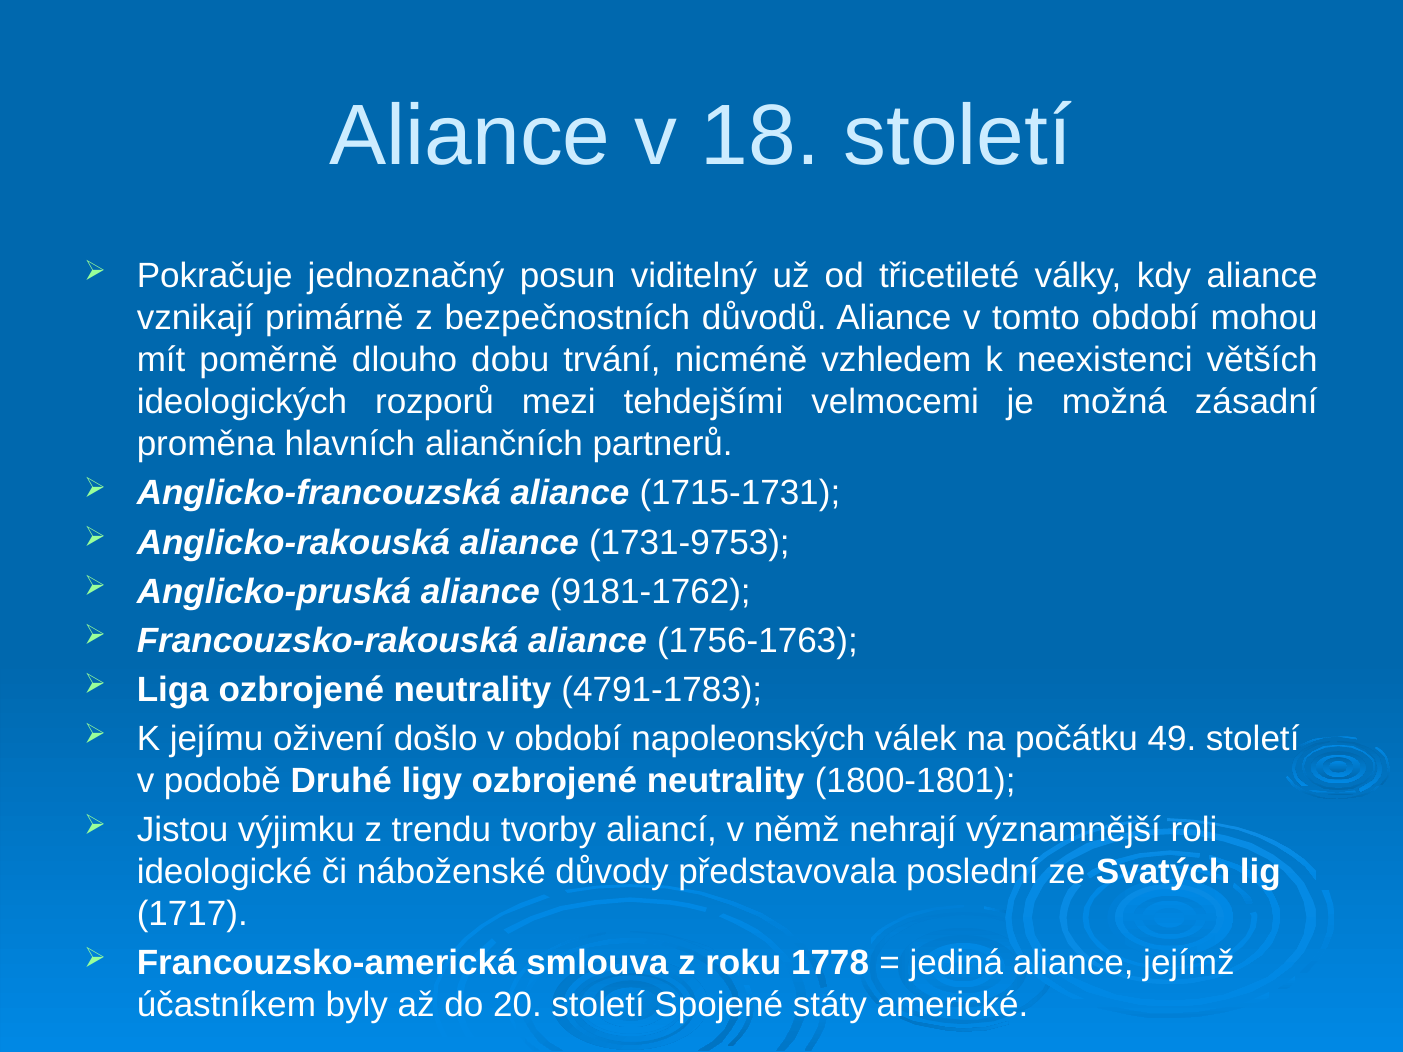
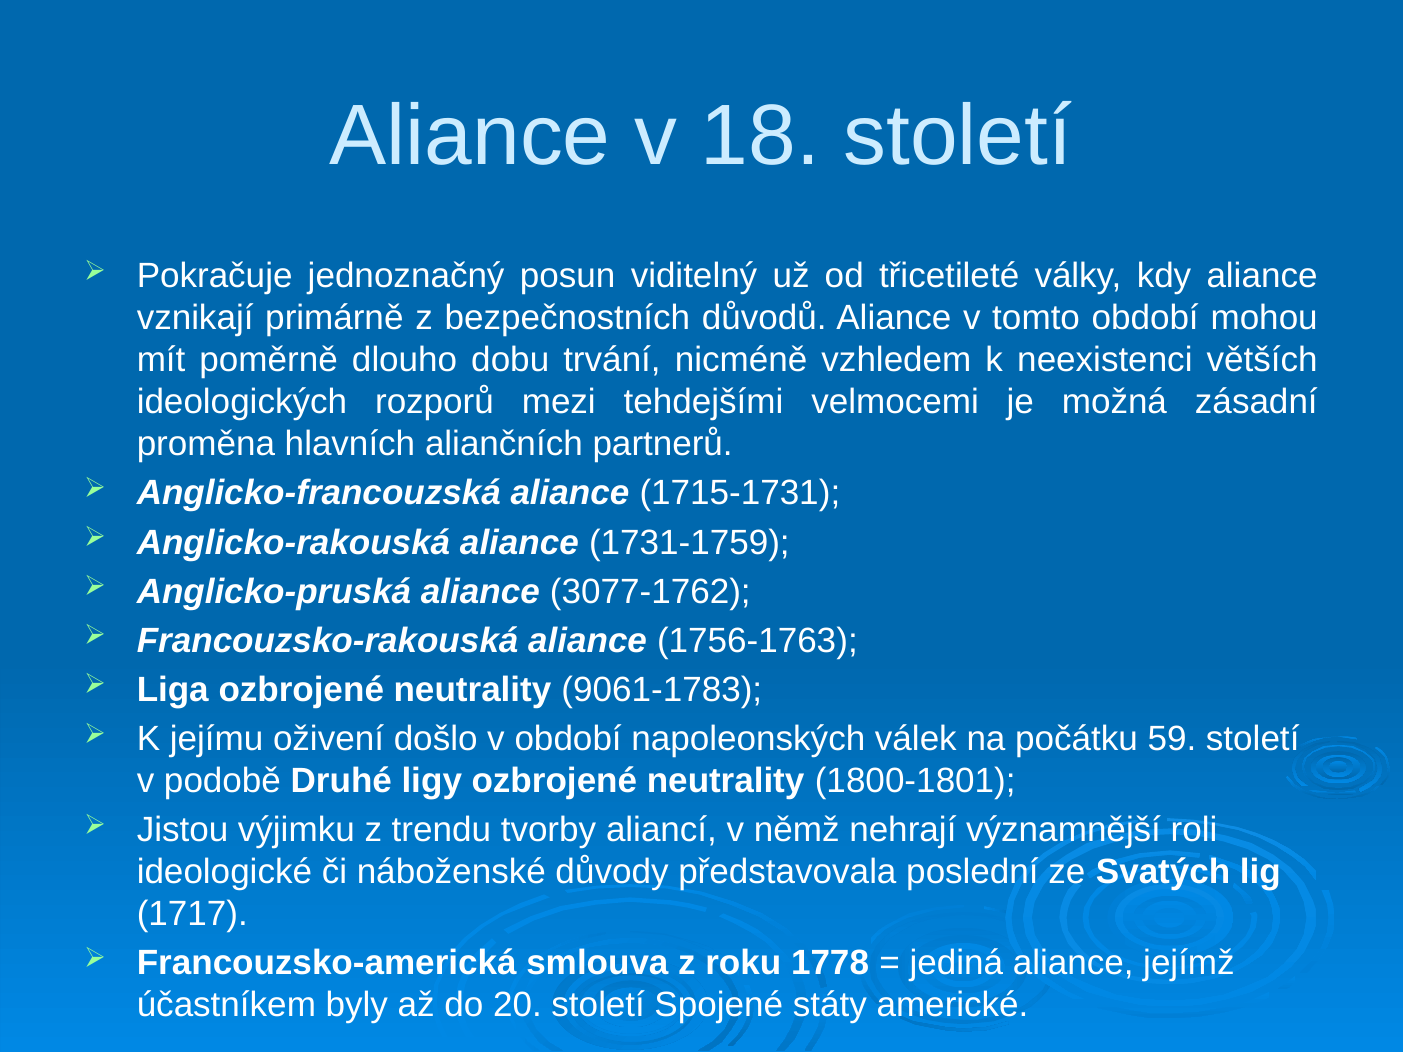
1731-9753: 1731-9753 -> 1731-1759
9181-1762: 9181-1762 -> 3077-1762
4791-1783: 4791-1783 -> 9061-1783
49: 49 -> 59
